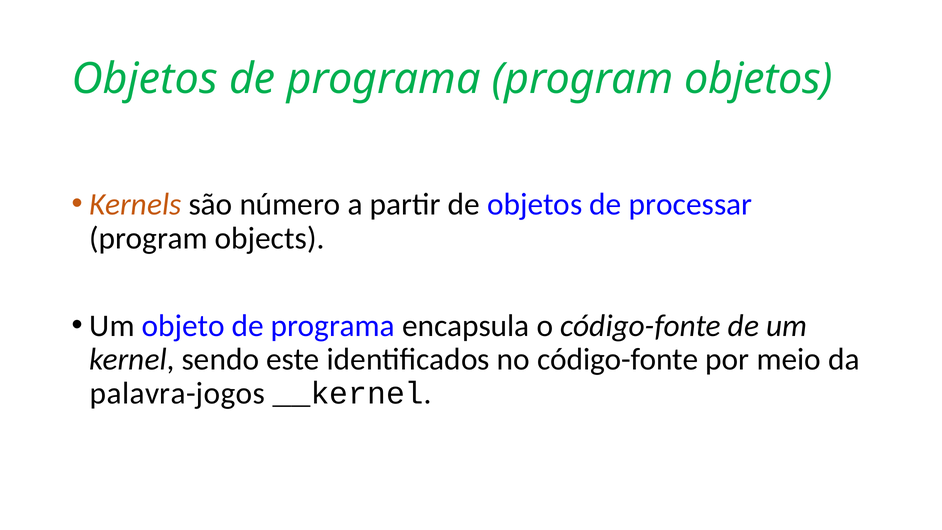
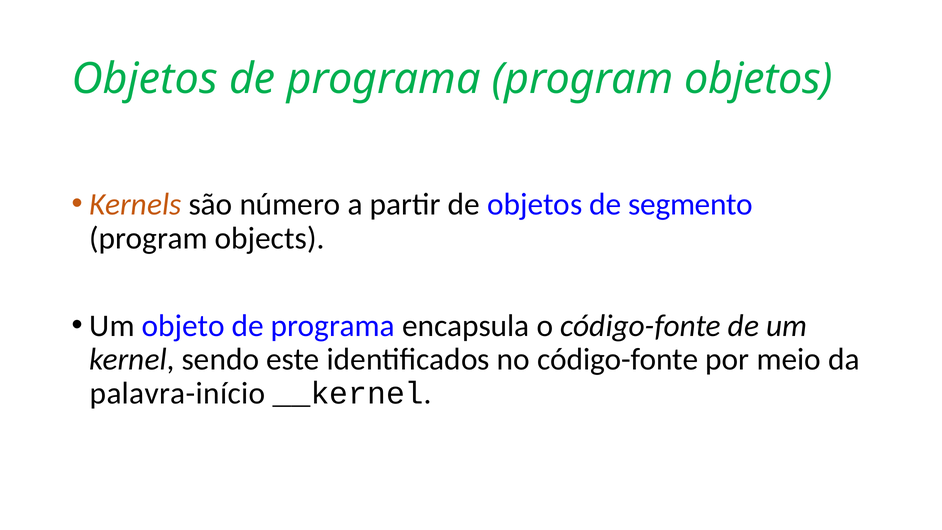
processar: processar -> segmento
palavra-jogos: palavra-jogos -> palavra-início
